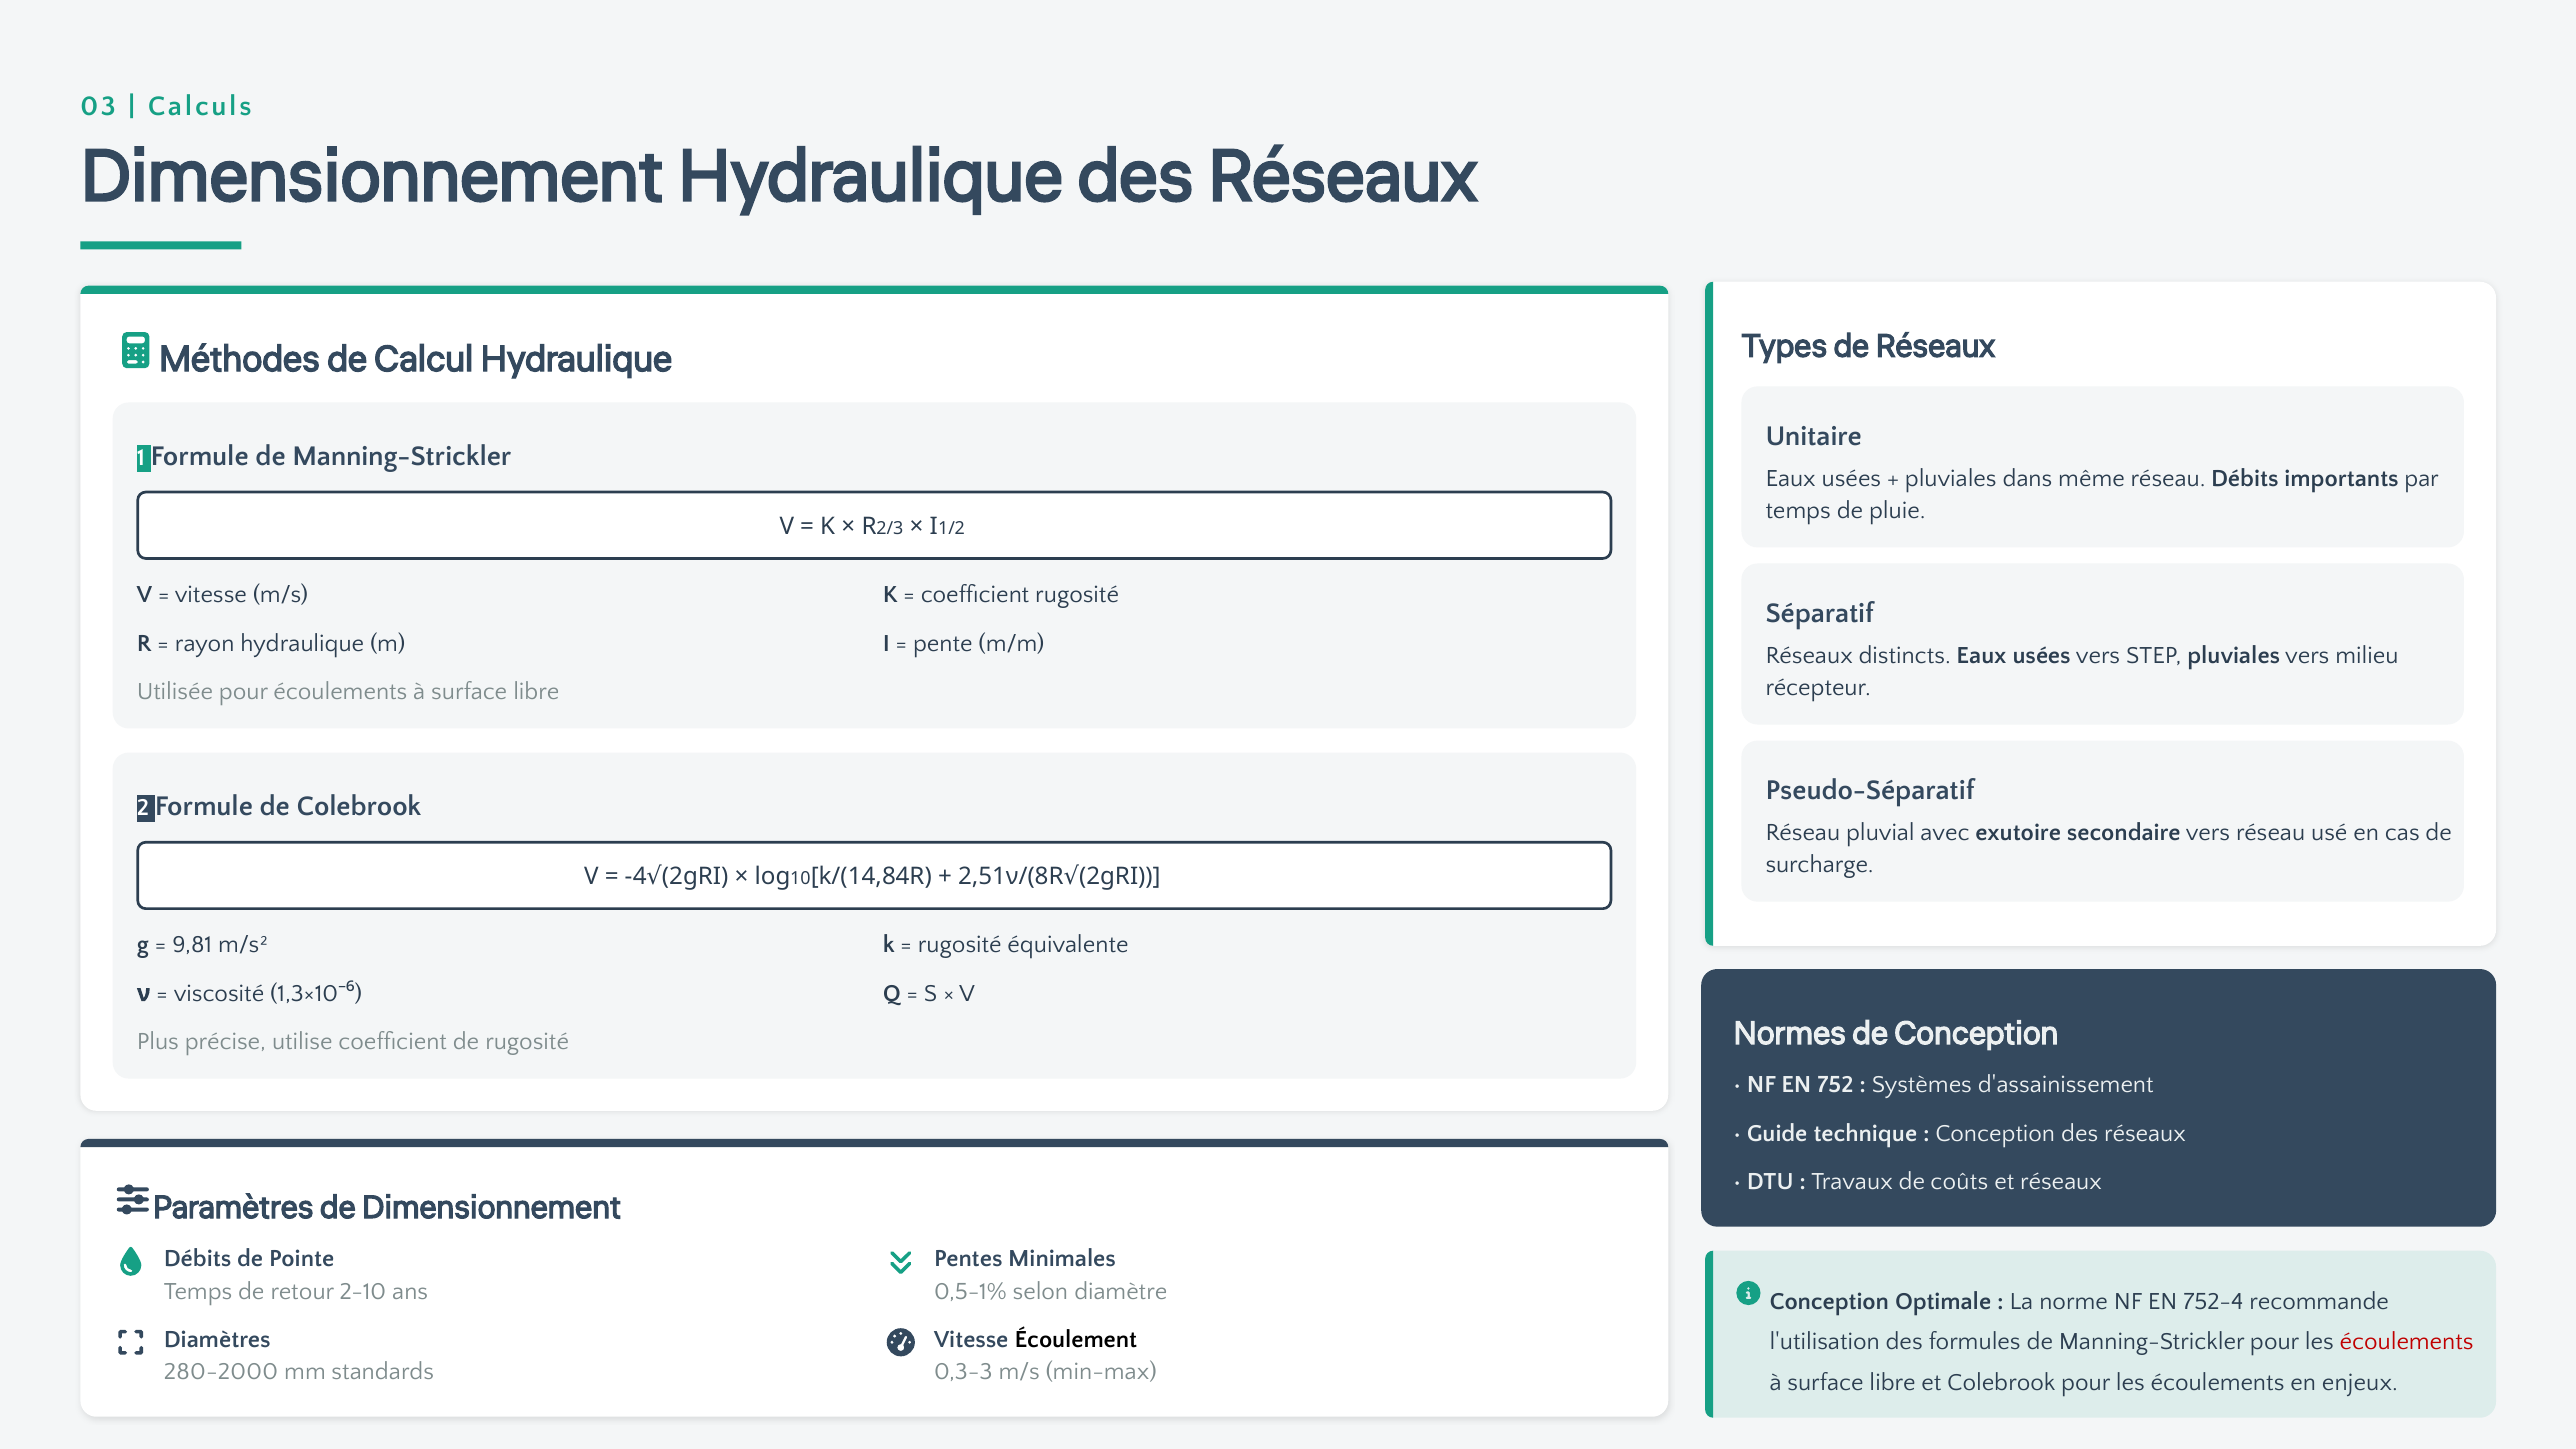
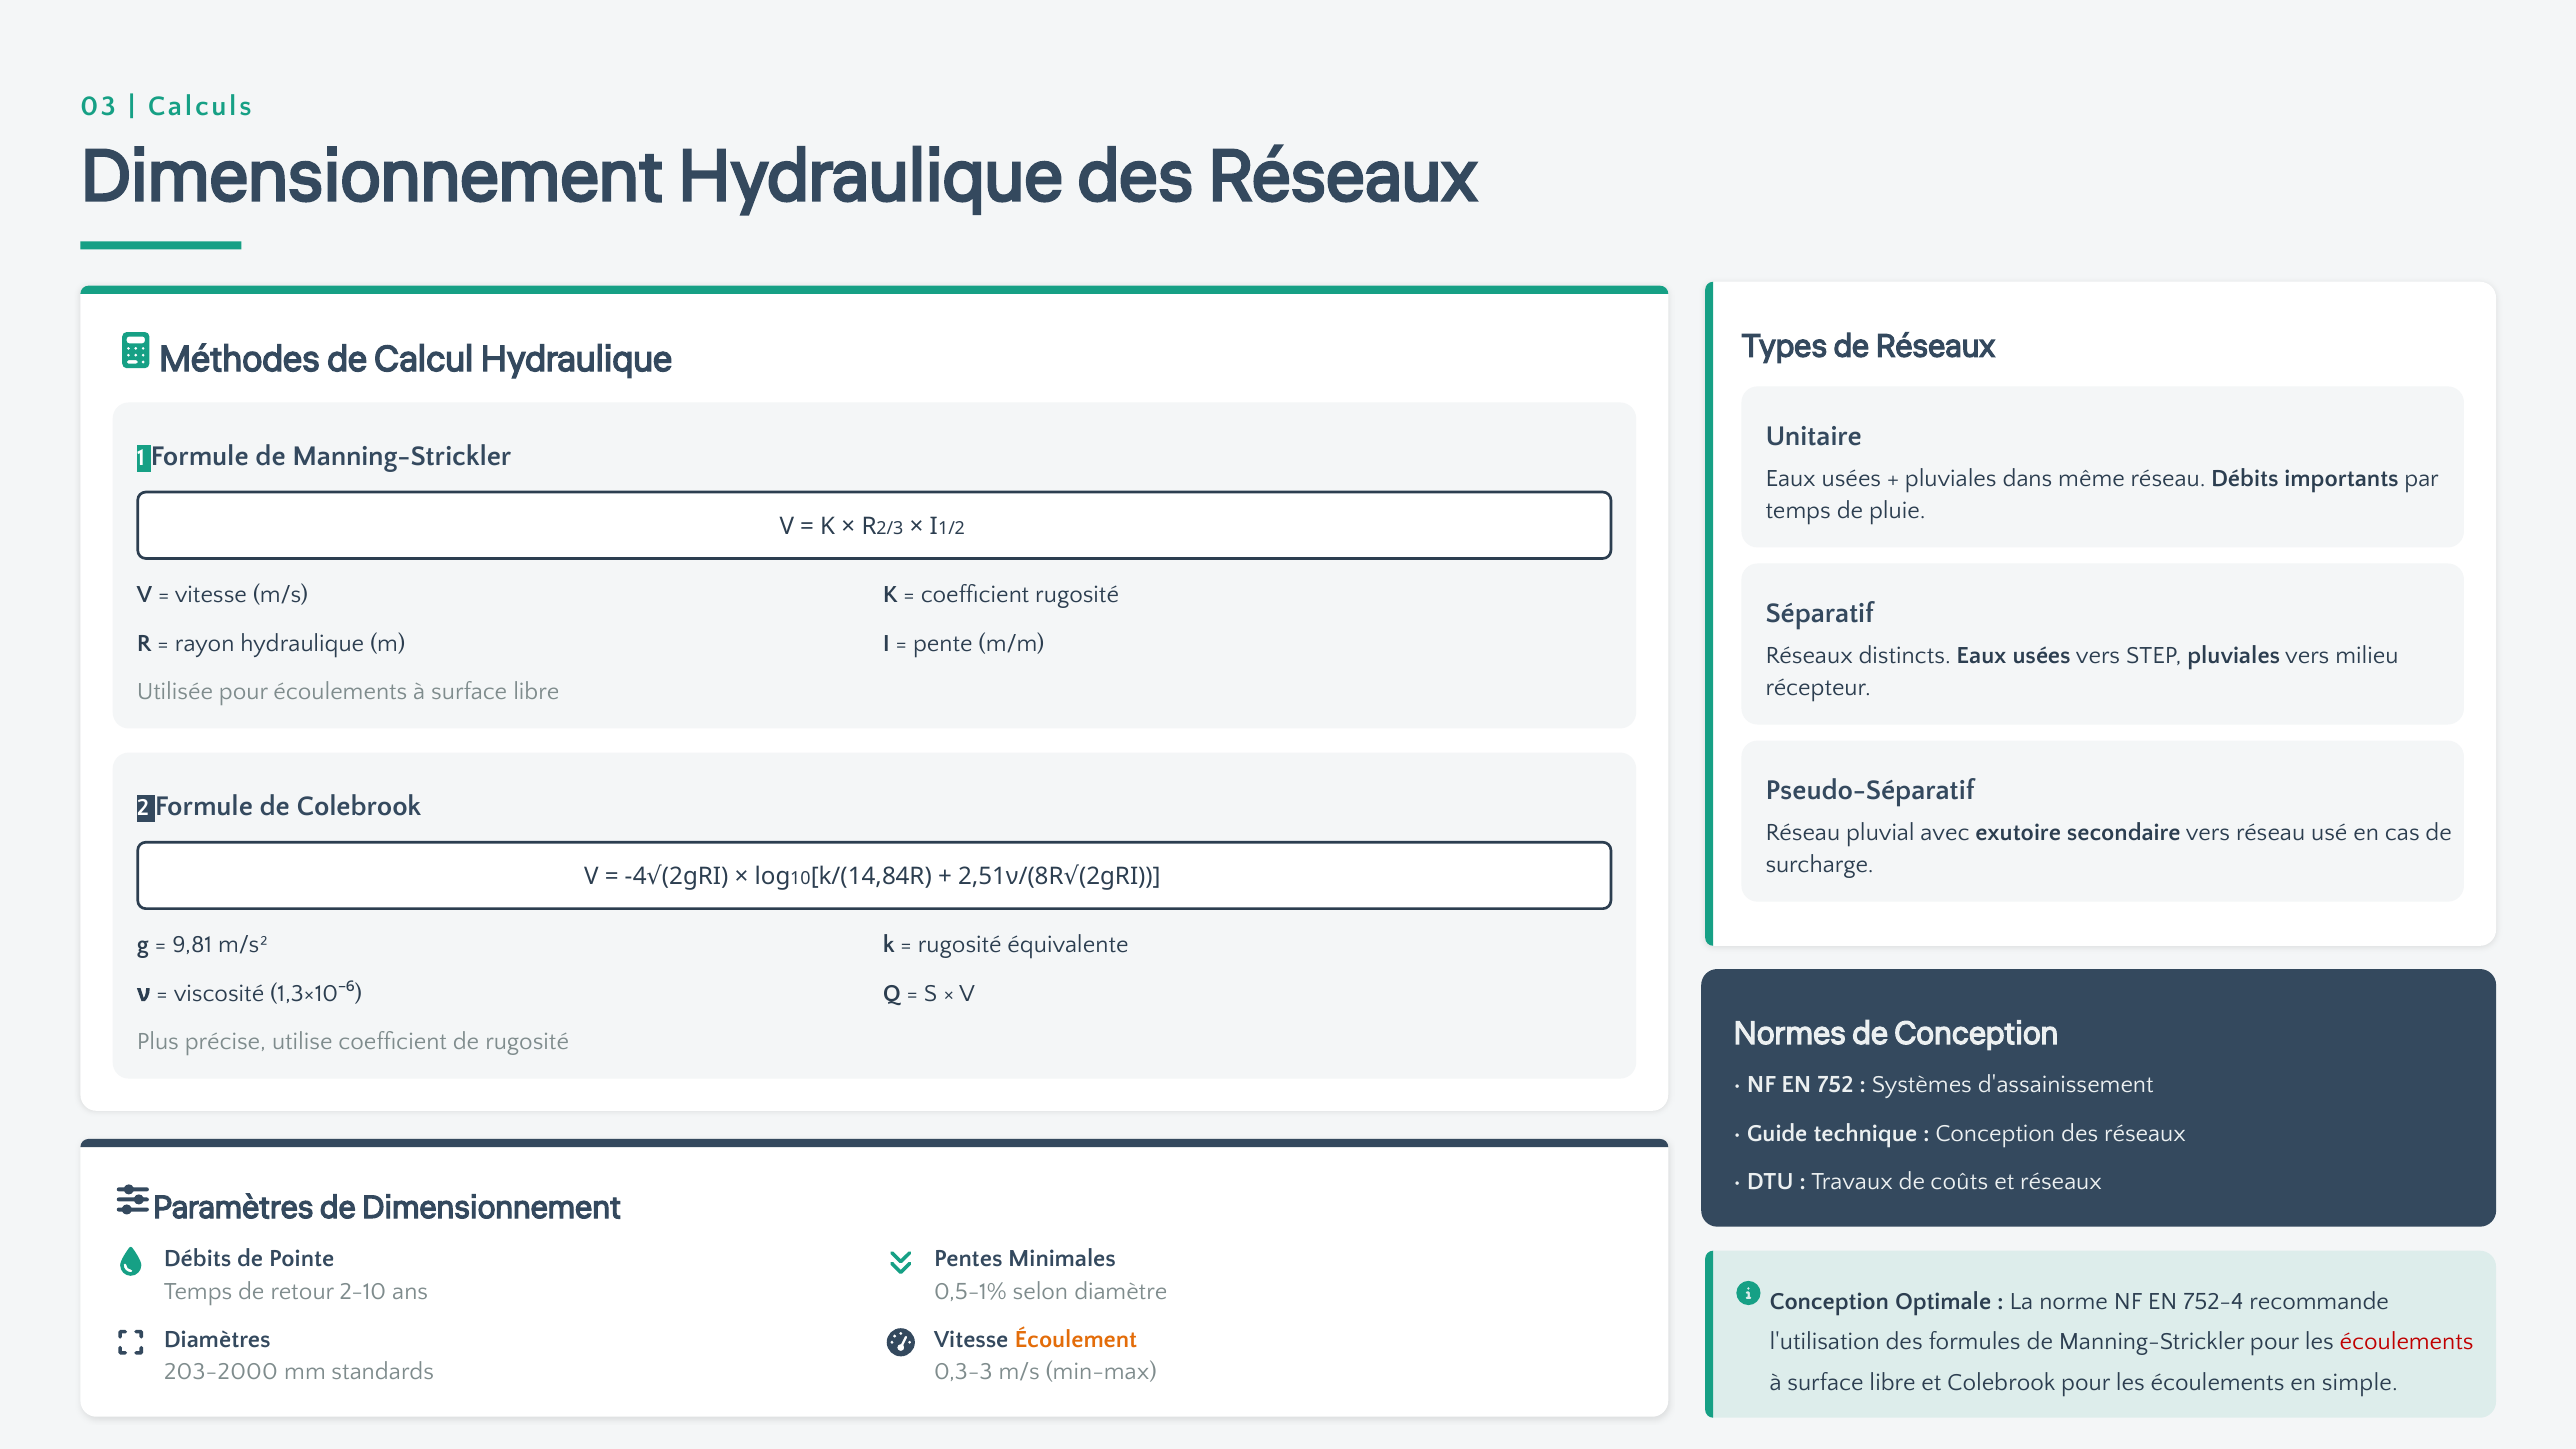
Écoulement colour: black -> orange
280-2000: 280-2000 -> 203-2000
enjeux: enjeux -> simple
